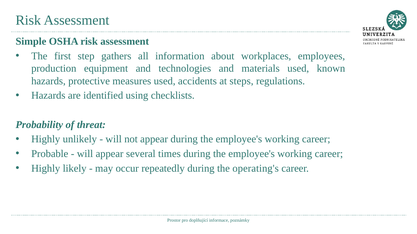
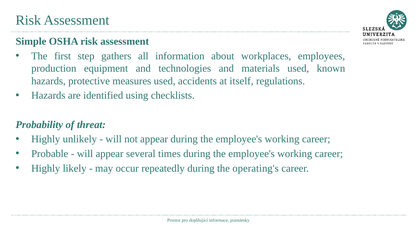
steps: steps -> itself
